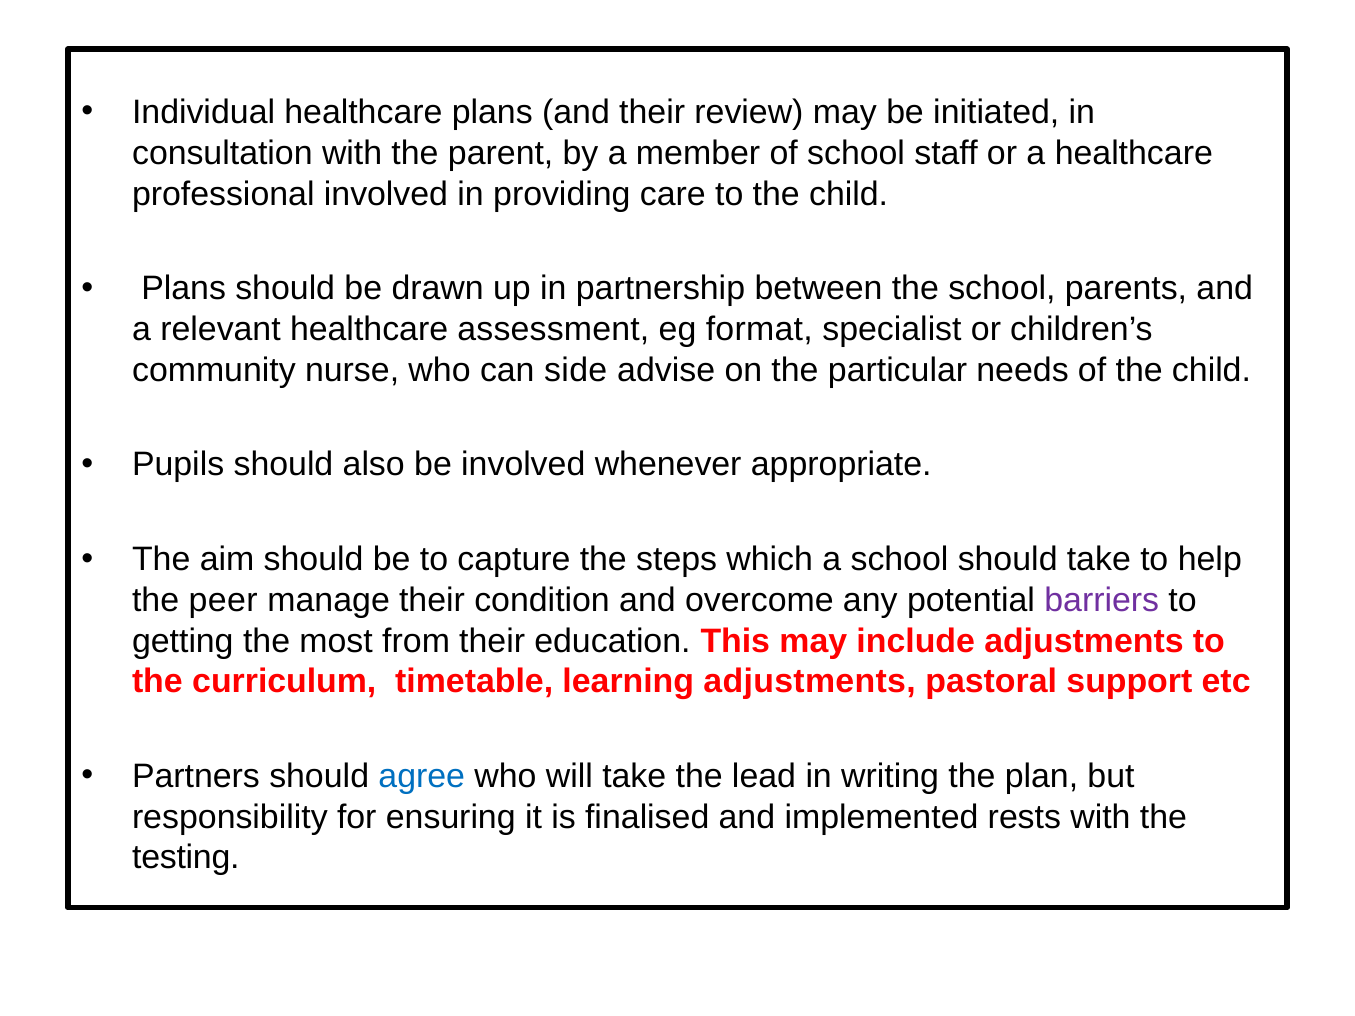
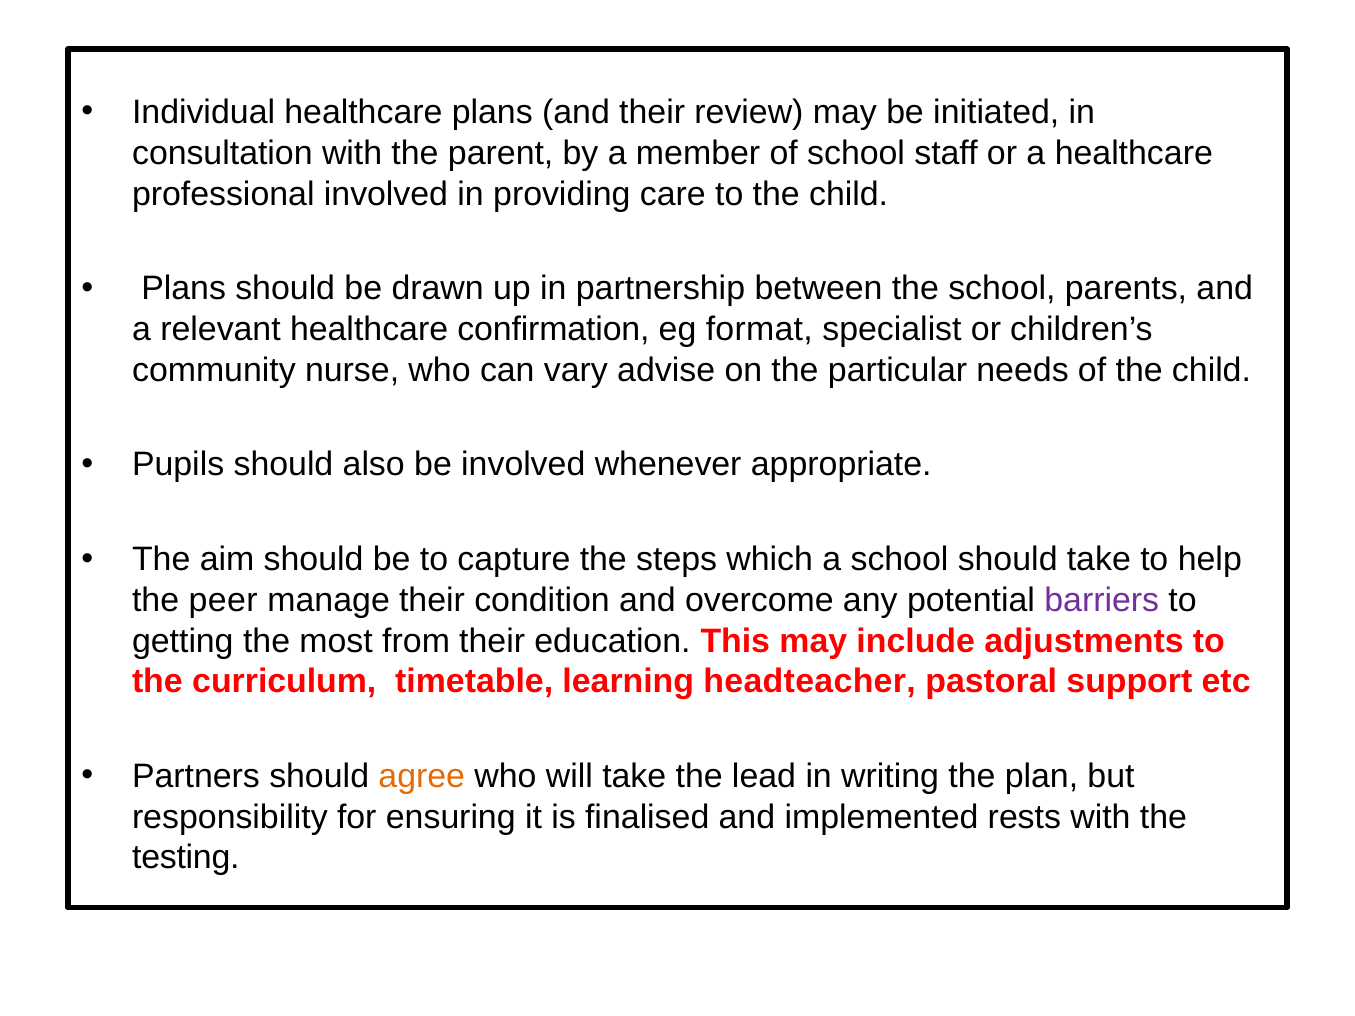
assessment: assessment -> confirmation
side: side -> vary
learning adjustments: adjustments -> headteacher
agree colour: blue -> orange
